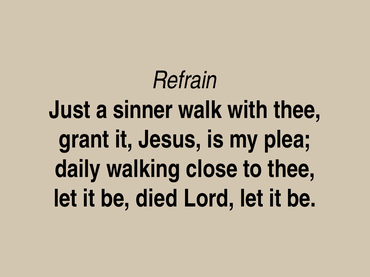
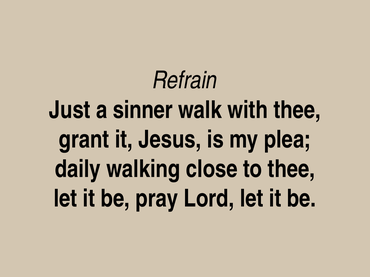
died: died -> pray
